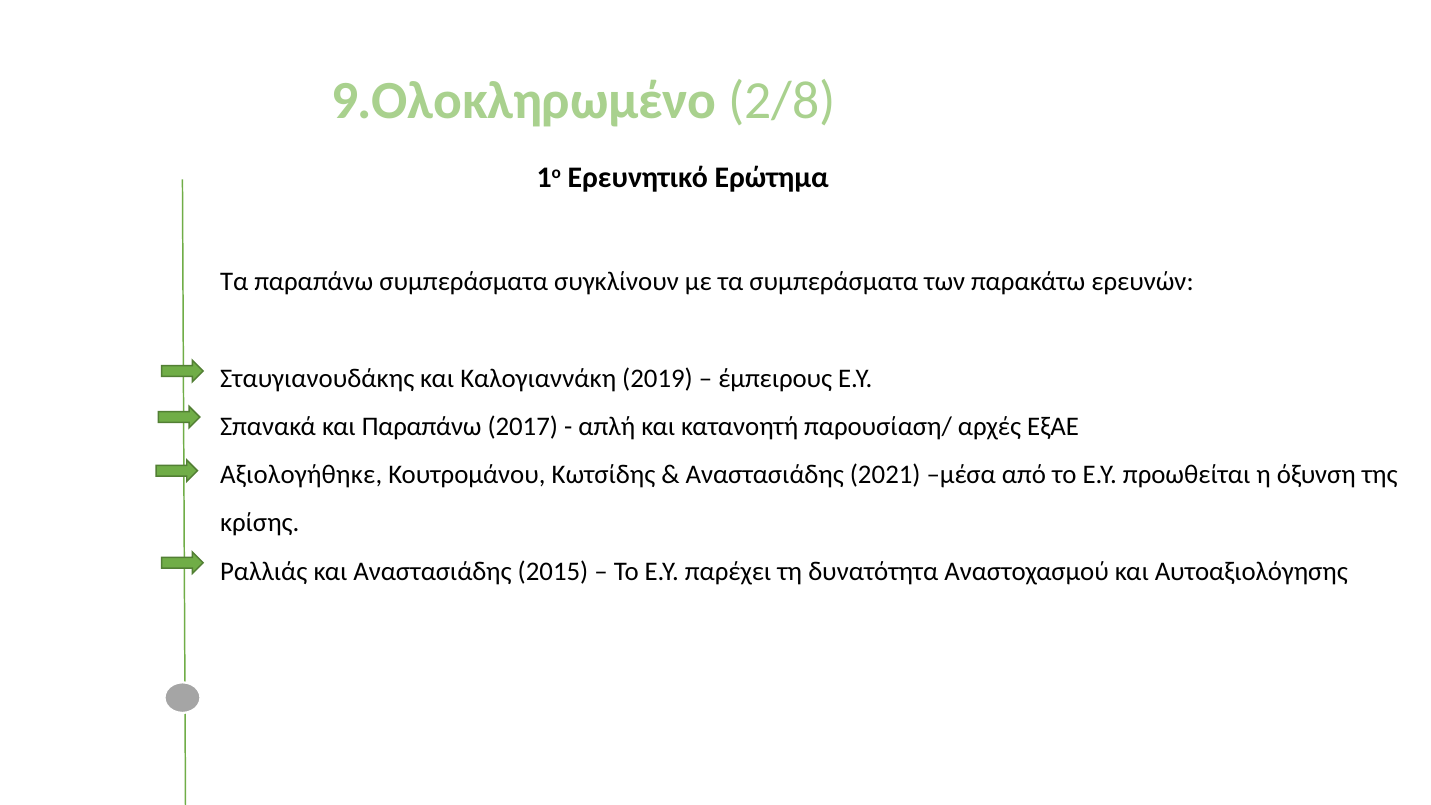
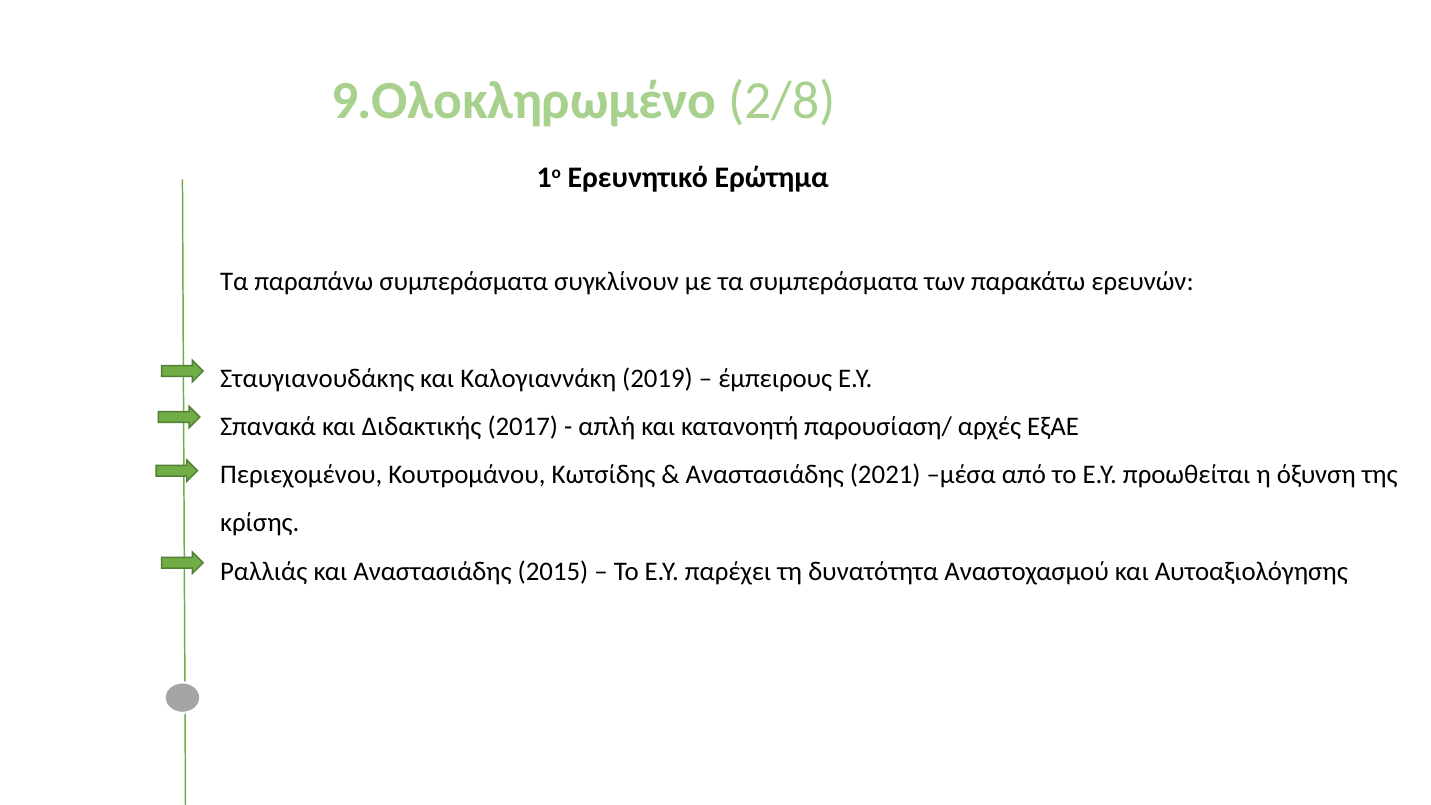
και Παραπάνω: Παραπάνω -> Διδακτικής
Αξιολογήθηκε: Αξιολογήθηκε -> Περιεχομένου
